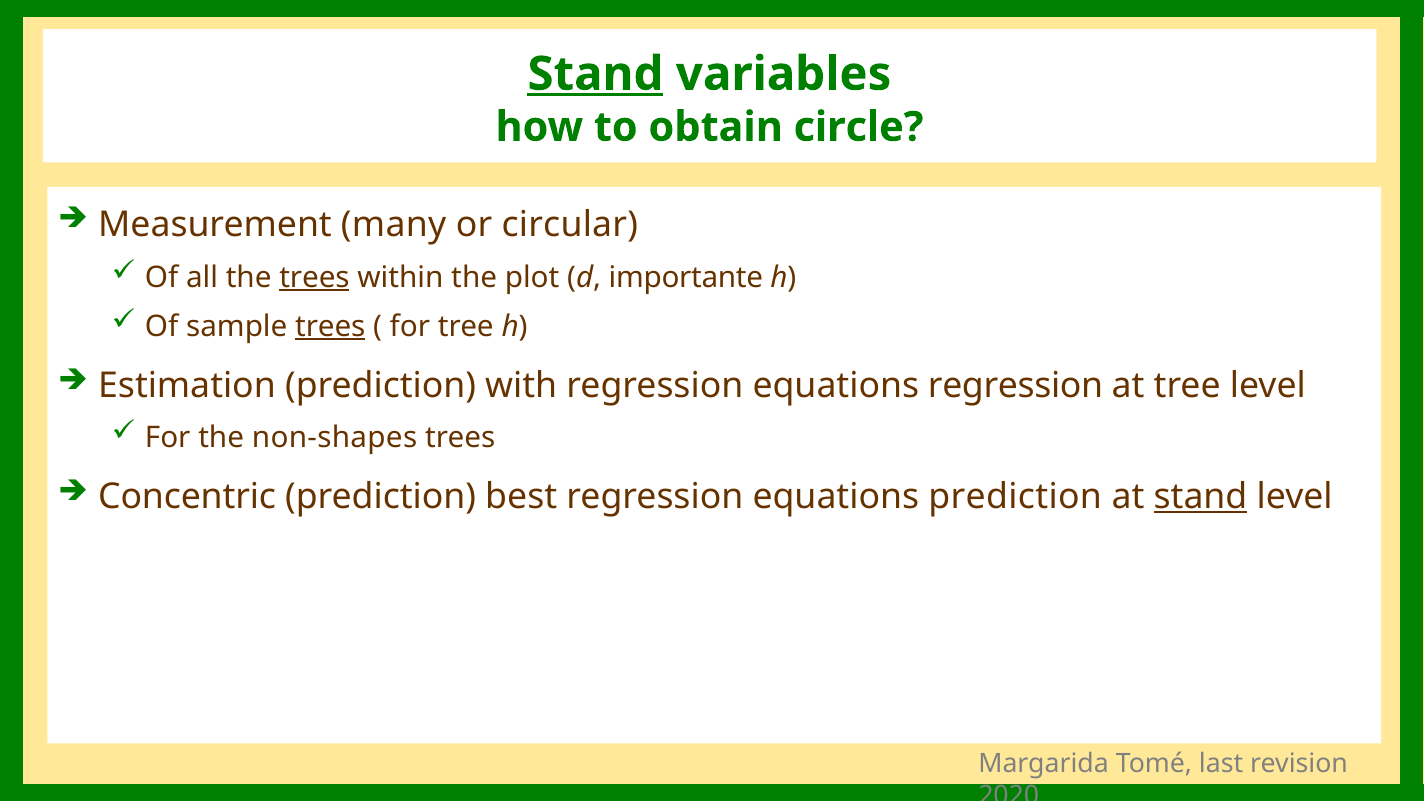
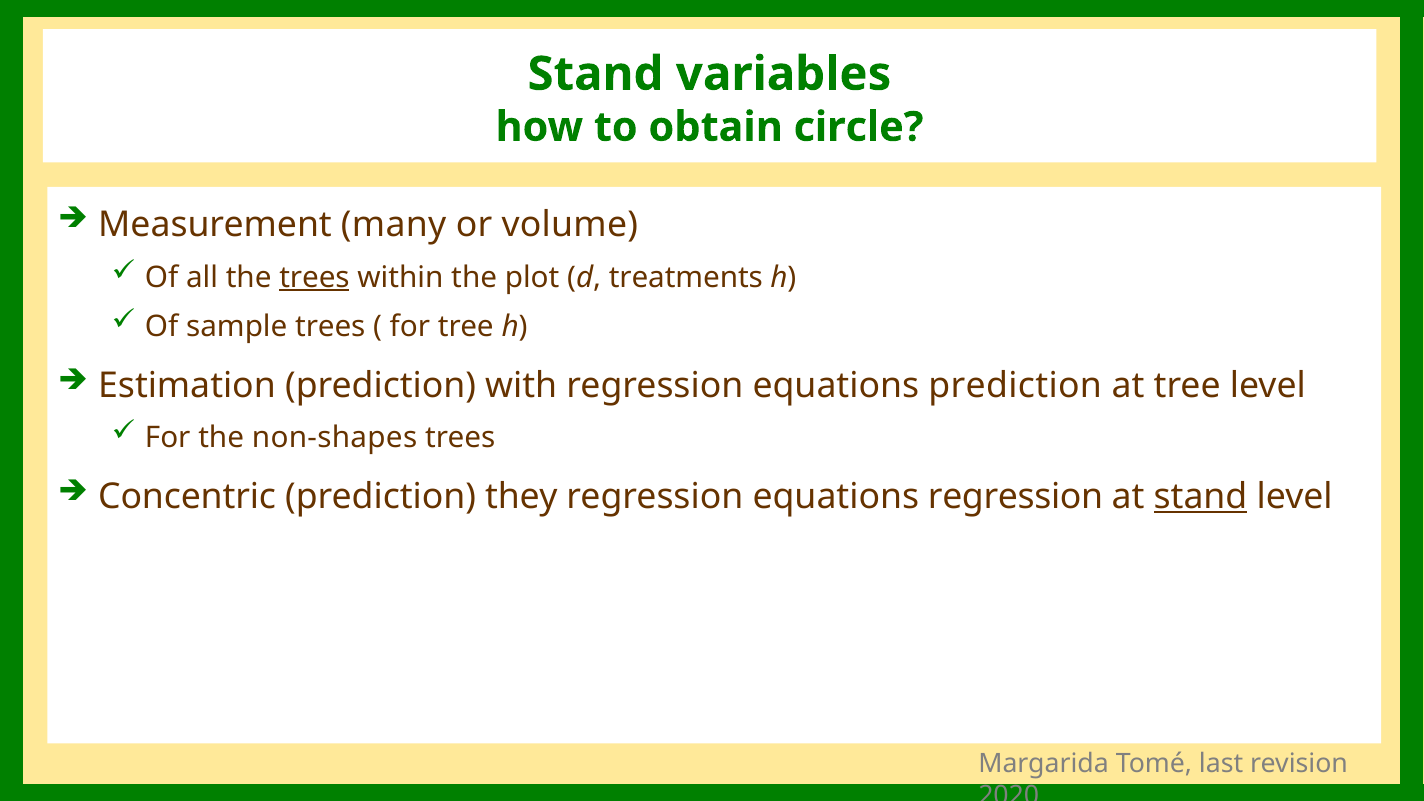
Stand at (595, 74) underline: present -> none
circular: circular -> volume
importante: importante -> treatments
trees at (330, 326) underline: present -> none
equations regression: regression -> prediction
best: best -> they
equations prediction: prediction -> regression
